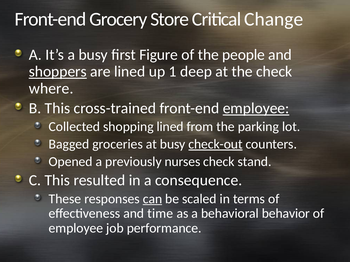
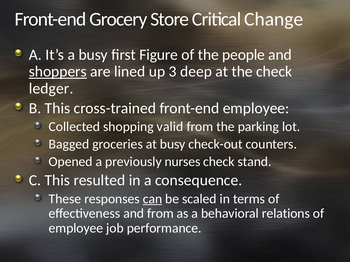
1: 1 -> 3
where: where -> ledger
employee at (256, 108) underline: present -> none
shopping lined: lined -> valid
check-out underline: present -> none
and time: time -> from
behavior: behavior -> relations
